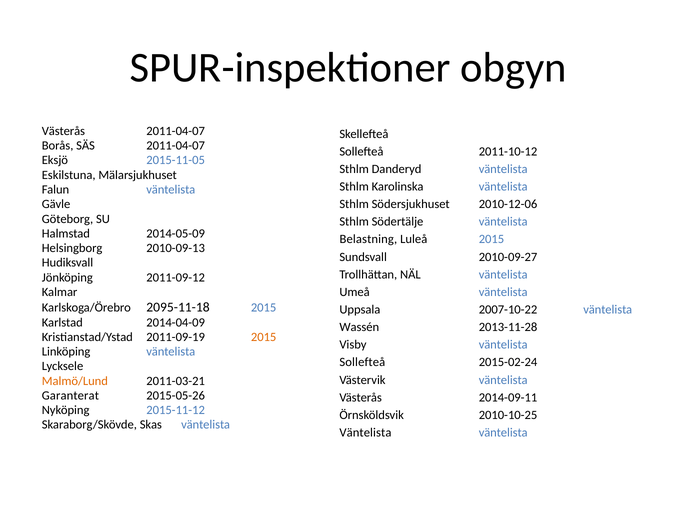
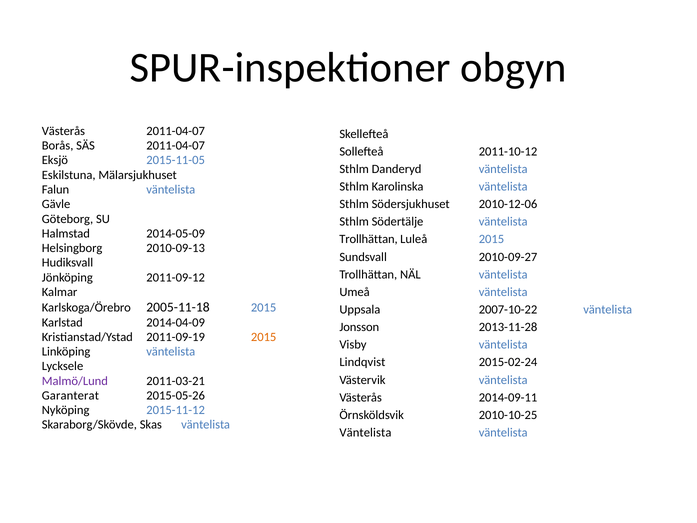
Belastning at (368, 239): Belastning -> Trollhättan
2095-11-18: 2095-11-18 -> 2005-11-18
Wassén: Wassén -> Jonsson
Sollefteå at (362, 362): Sollefteå -> Lindqvist
Malmö/Lund colour: orange -> purple
